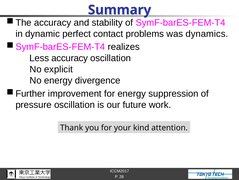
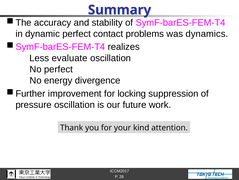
Less accuracy: accuracy -> evaluate
No explicit: explicit -> perfect
for energy: energy -> locking
